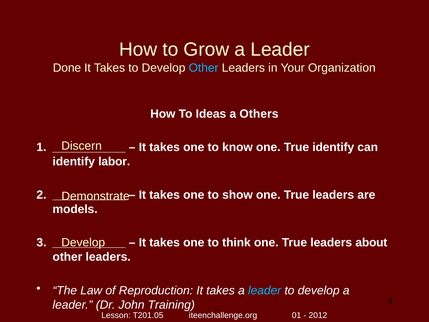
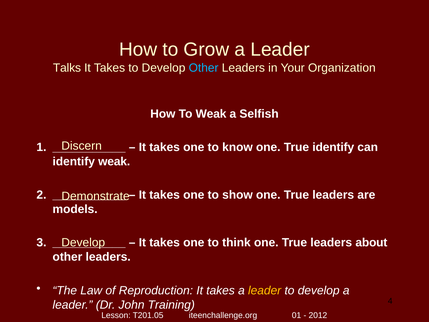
Done: Done -> Talks
To Ideas: Ideas -> Weak
Others: Others -> Selfish
identify labor: labor -> weak
leader at (265, 290) colour: light blue -> yellow
